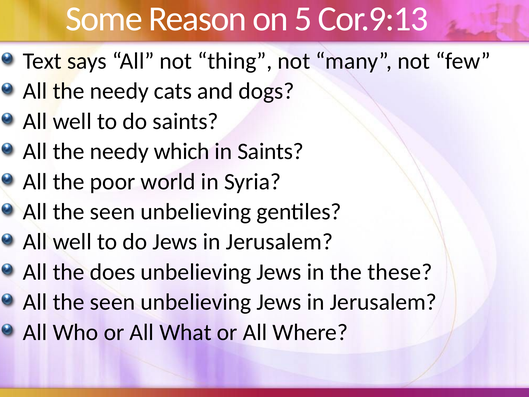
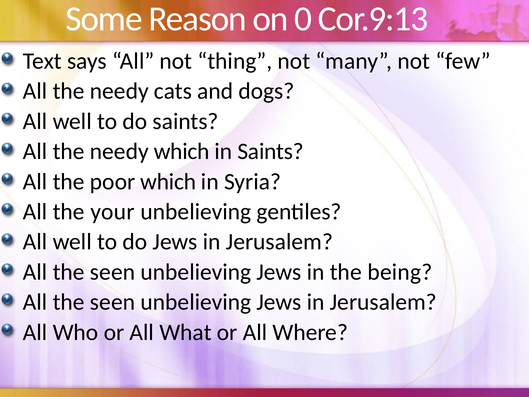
5: 5 -> 0
poor world: world -> which
seen at (113, 212): seen -> your
does at (113, 272): does -> seen
these: these -> being
